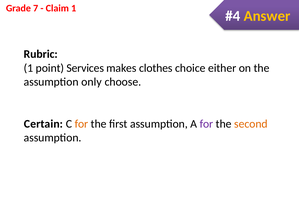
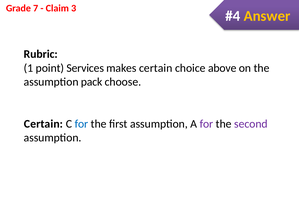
1 at (74, 8): 1 -> 3
makes clothes: clothes -> certain
either: either -> above
only: only -> pack
for at (81, 124) colour: orange -> blue
second colour: orange -> purple
